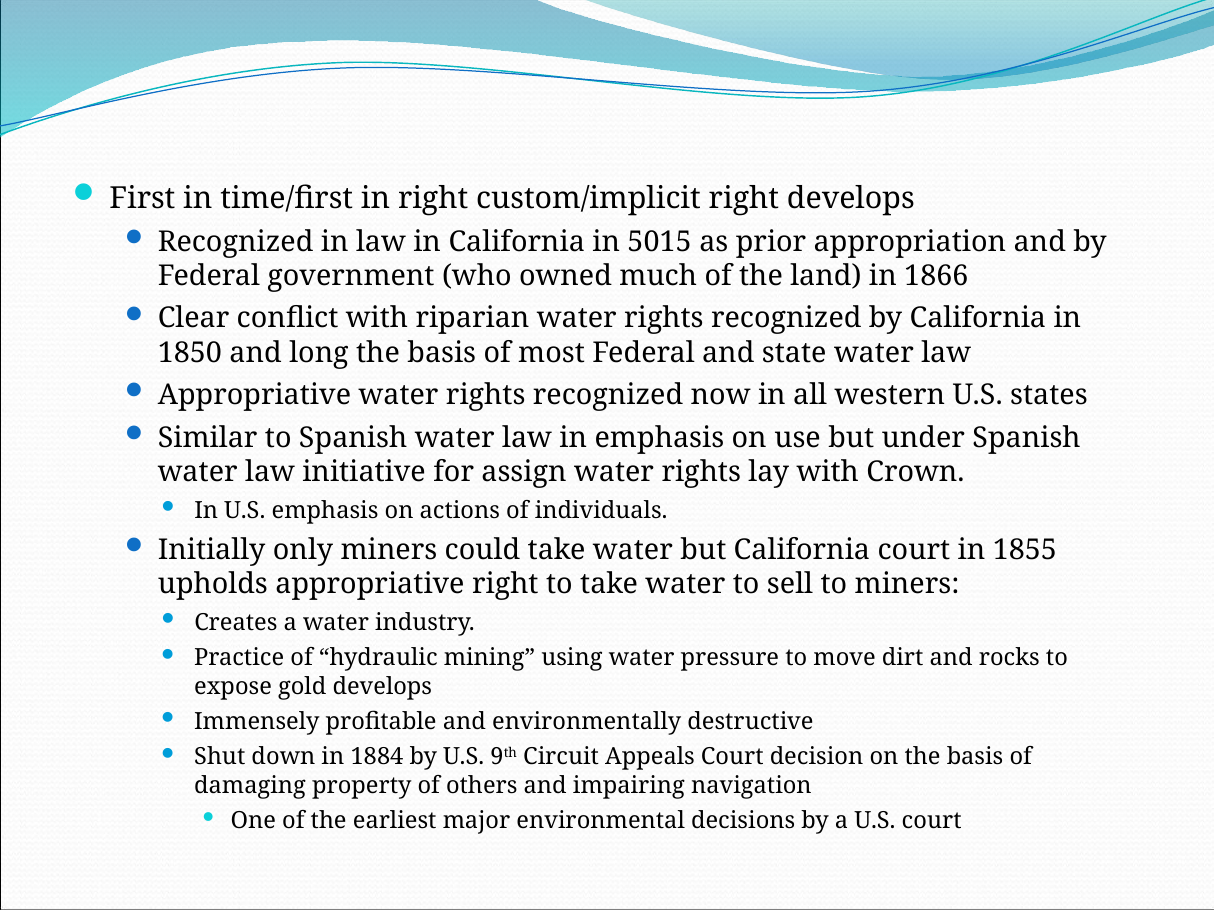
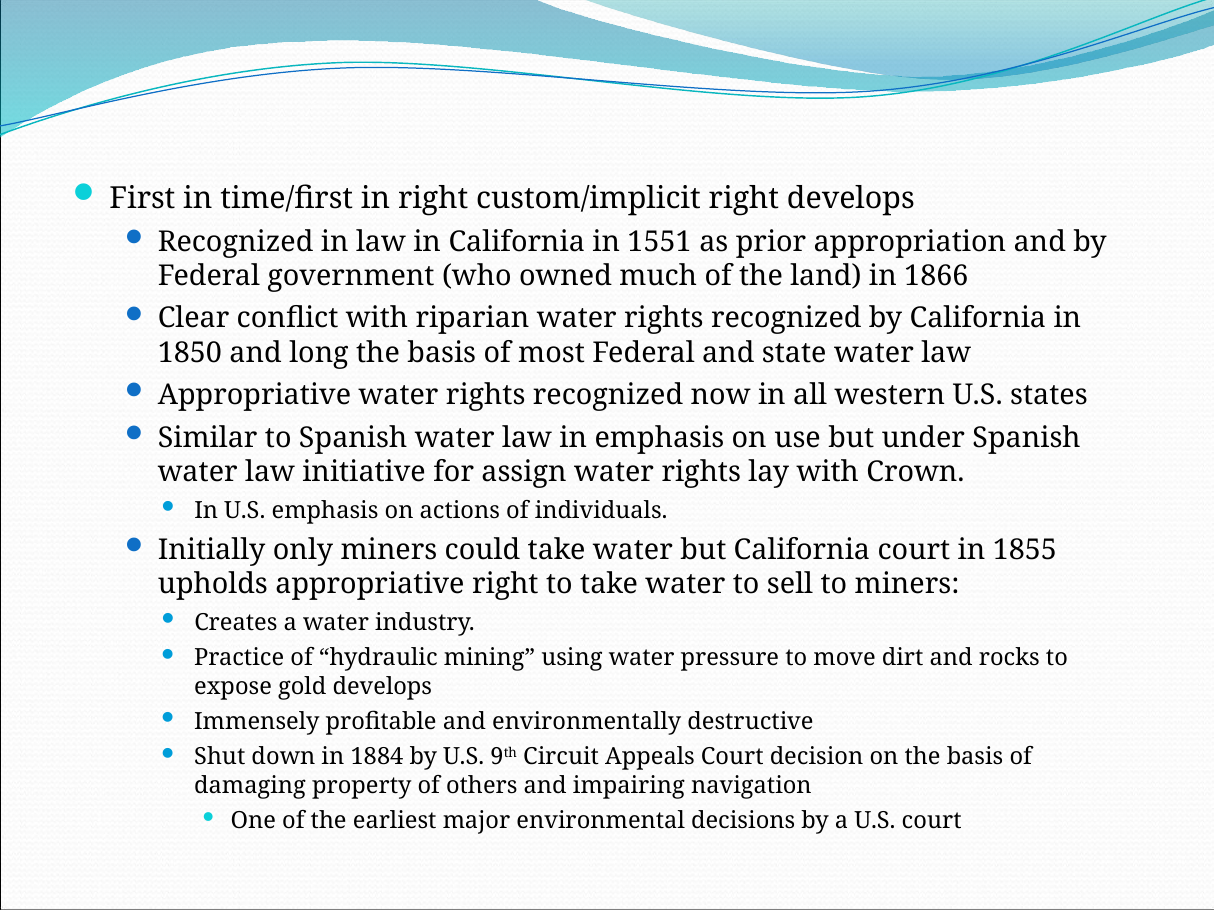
5015: 5015 -> 1551
